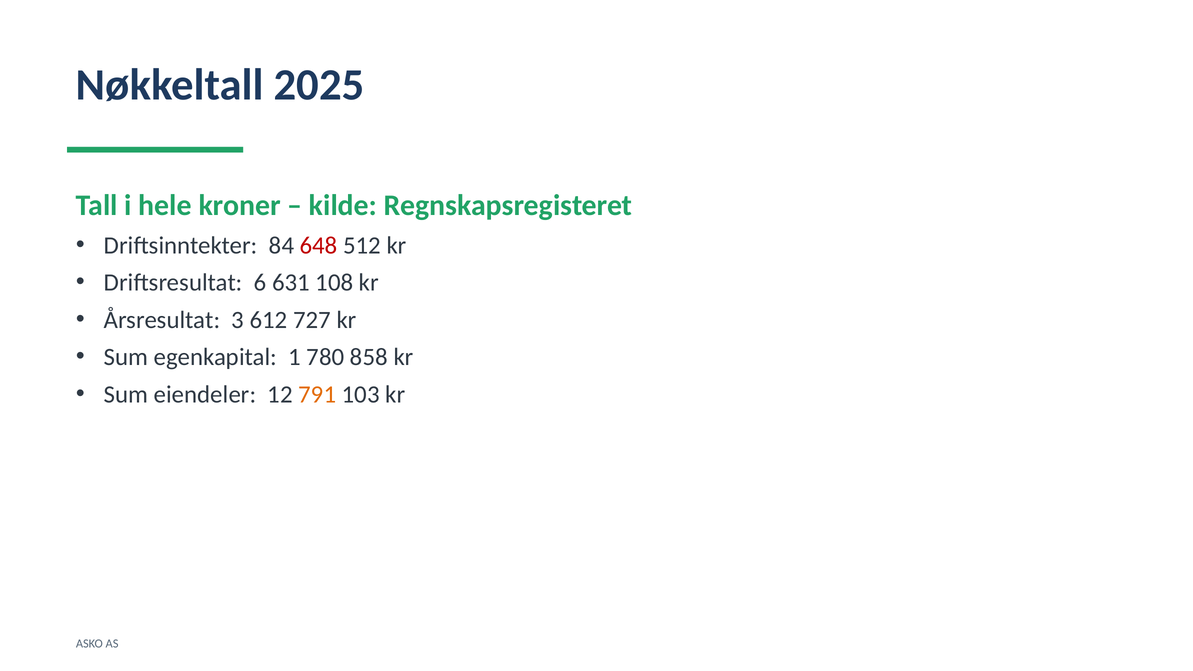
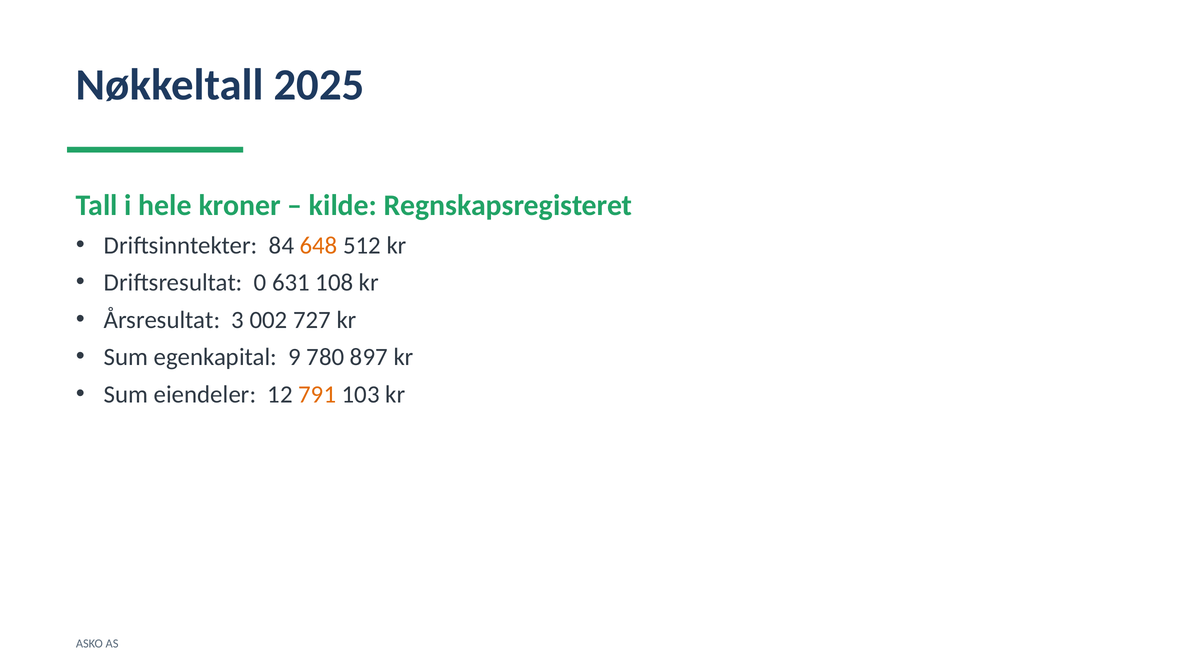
648 colour: red -> orange
6: 6 -> 0
612: 612 -> 002
1: 1 -> 9
858: 858 -> 897
